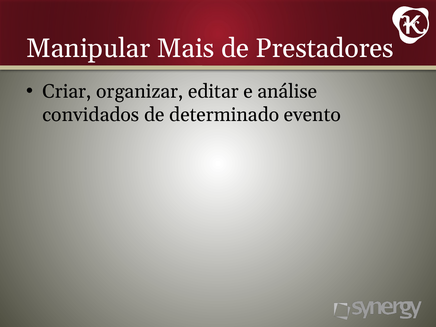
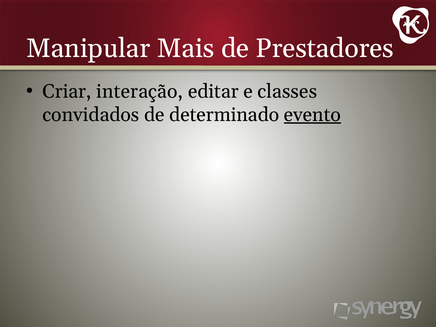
organizar: organizar -> interação
análise: análise -> classes
evento underline: none -> present
